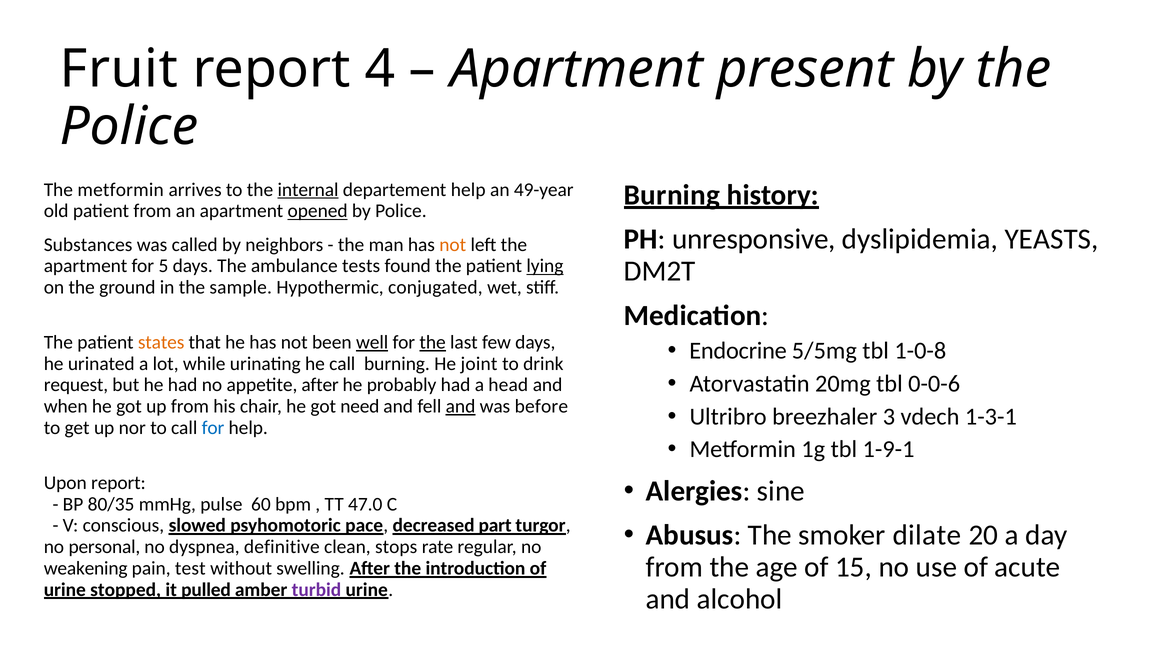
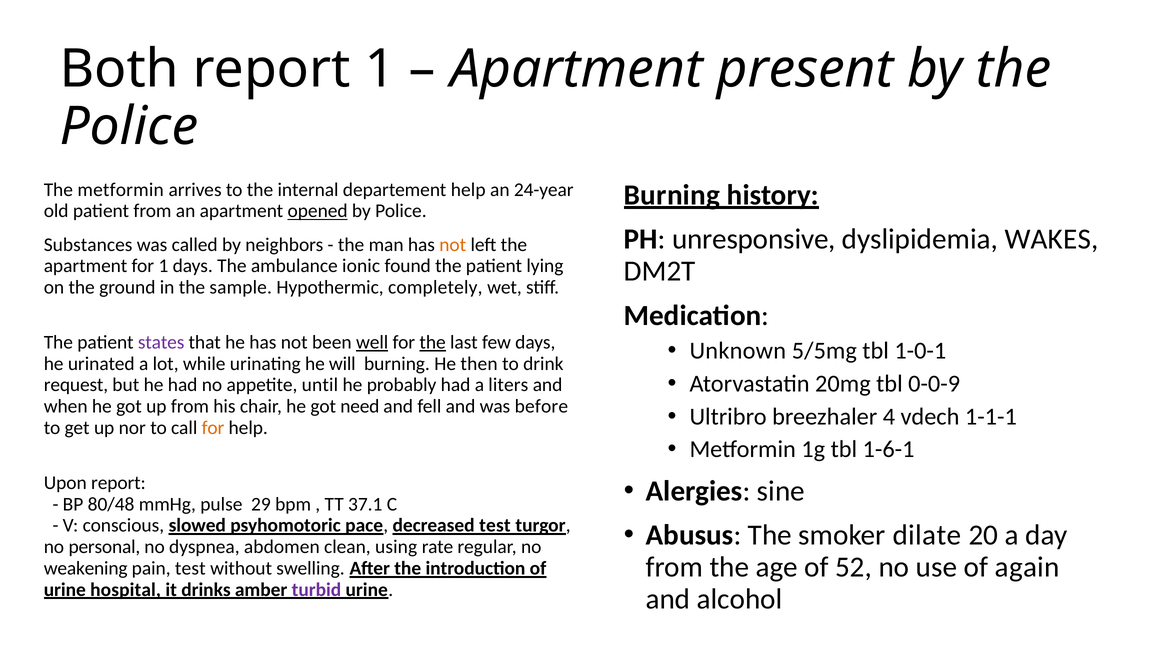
Fruit: Fruit -> Both
report 4: 4 -> 1
internal underline: present -> none
49-year: 49-year -> 24-year
YEASTS: YEASTS -> WAKES
for 5: 5 -> 1
tests: tests -> ionic
lying underline: present -> none
conjugated: conjugated -> completely
states colour: orange -> purple
Endocrine: Endocrine -> Unknown
1-0-8: 1-0-8 -> 1-0-1
he call: call -> will
joint: joint -> then
0-0-6: 0-0-6 -> 0-0-9
appetite after: after -> until
head: head -> liters
and at (461, 407) underline: present -> none
3: 3 -> 4
1-3-1: 1-3-1 -> 1-1-1
for at (213, 428) colour: blue -> orange
1-9-1: 1-9-1 -> 1-6-1
80/35: 80/35 -> 80/48
60: 60 -> 29
47.0: 47.0 -> 37.1
decreased part: part -> test
definitive: definitive -> abdomen
stops: stops -> using
15: 15 -> 52
acute: acute -> again
stopped: stopped -> hospital
pulled: pulled -> drinks
